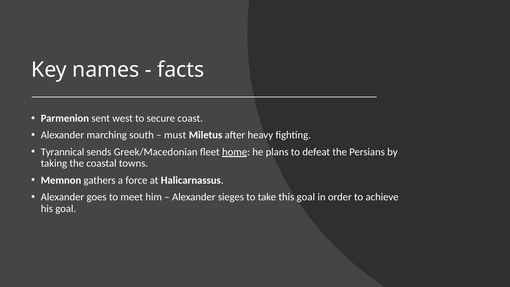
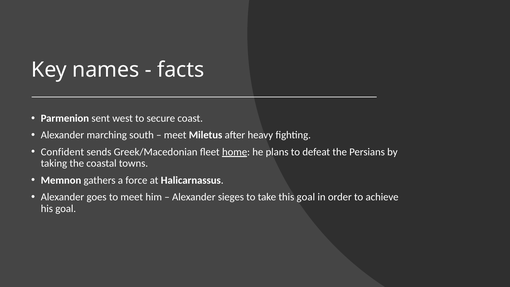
must at (175, 135): must -> meet
Tyrannical: Tyrannical -> Confident
